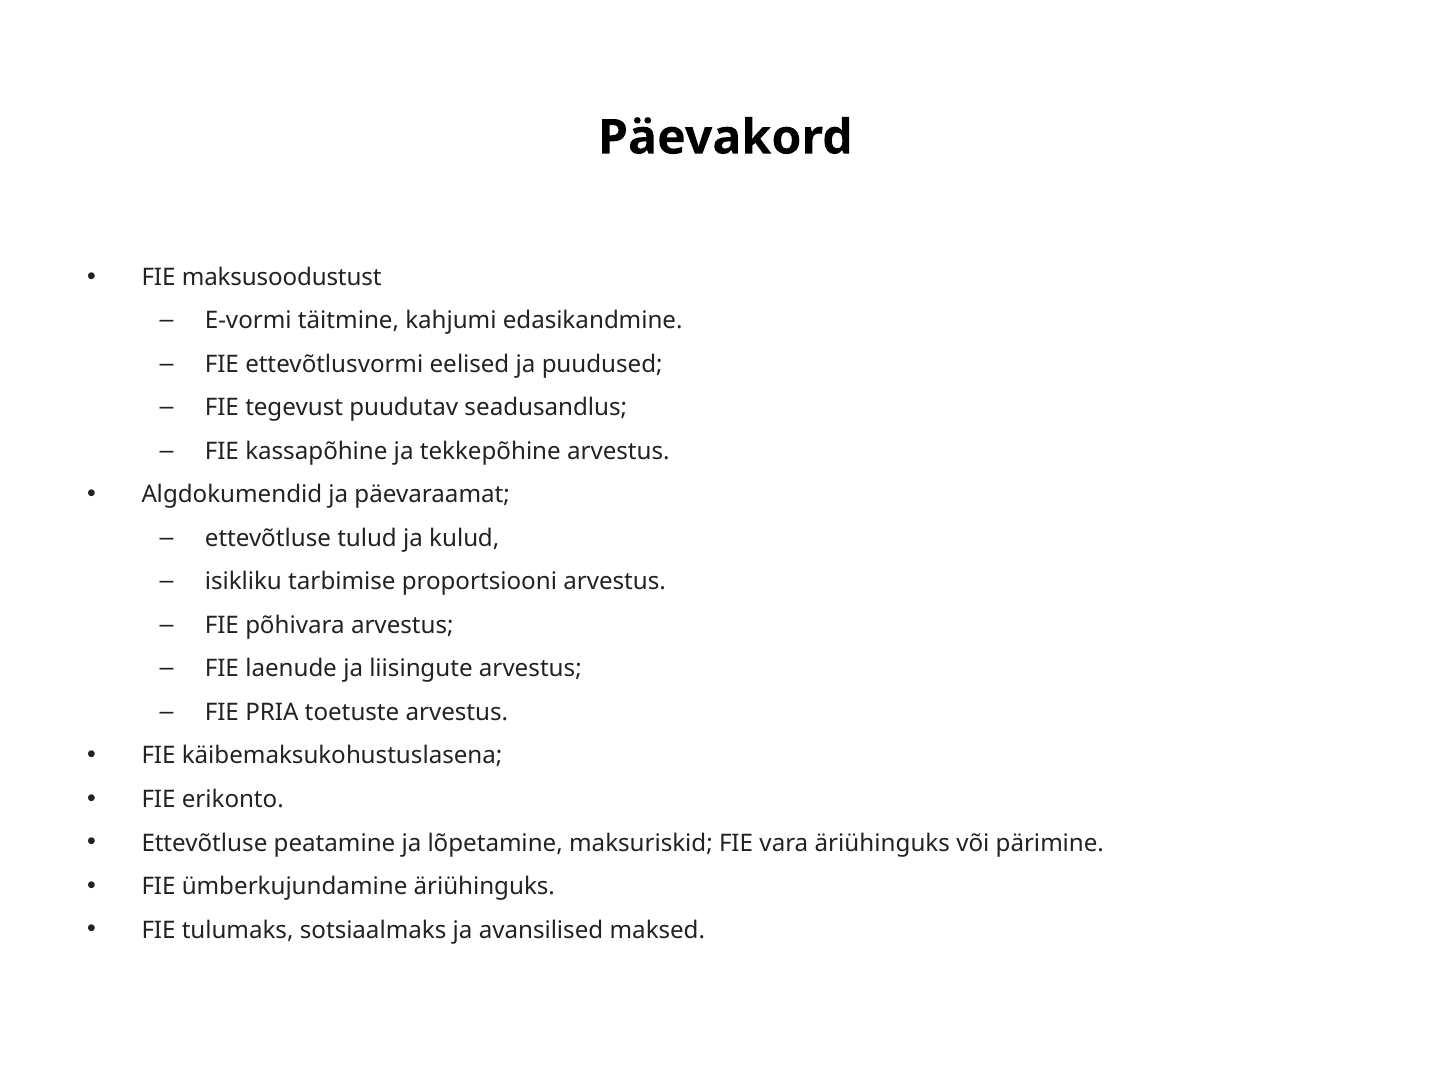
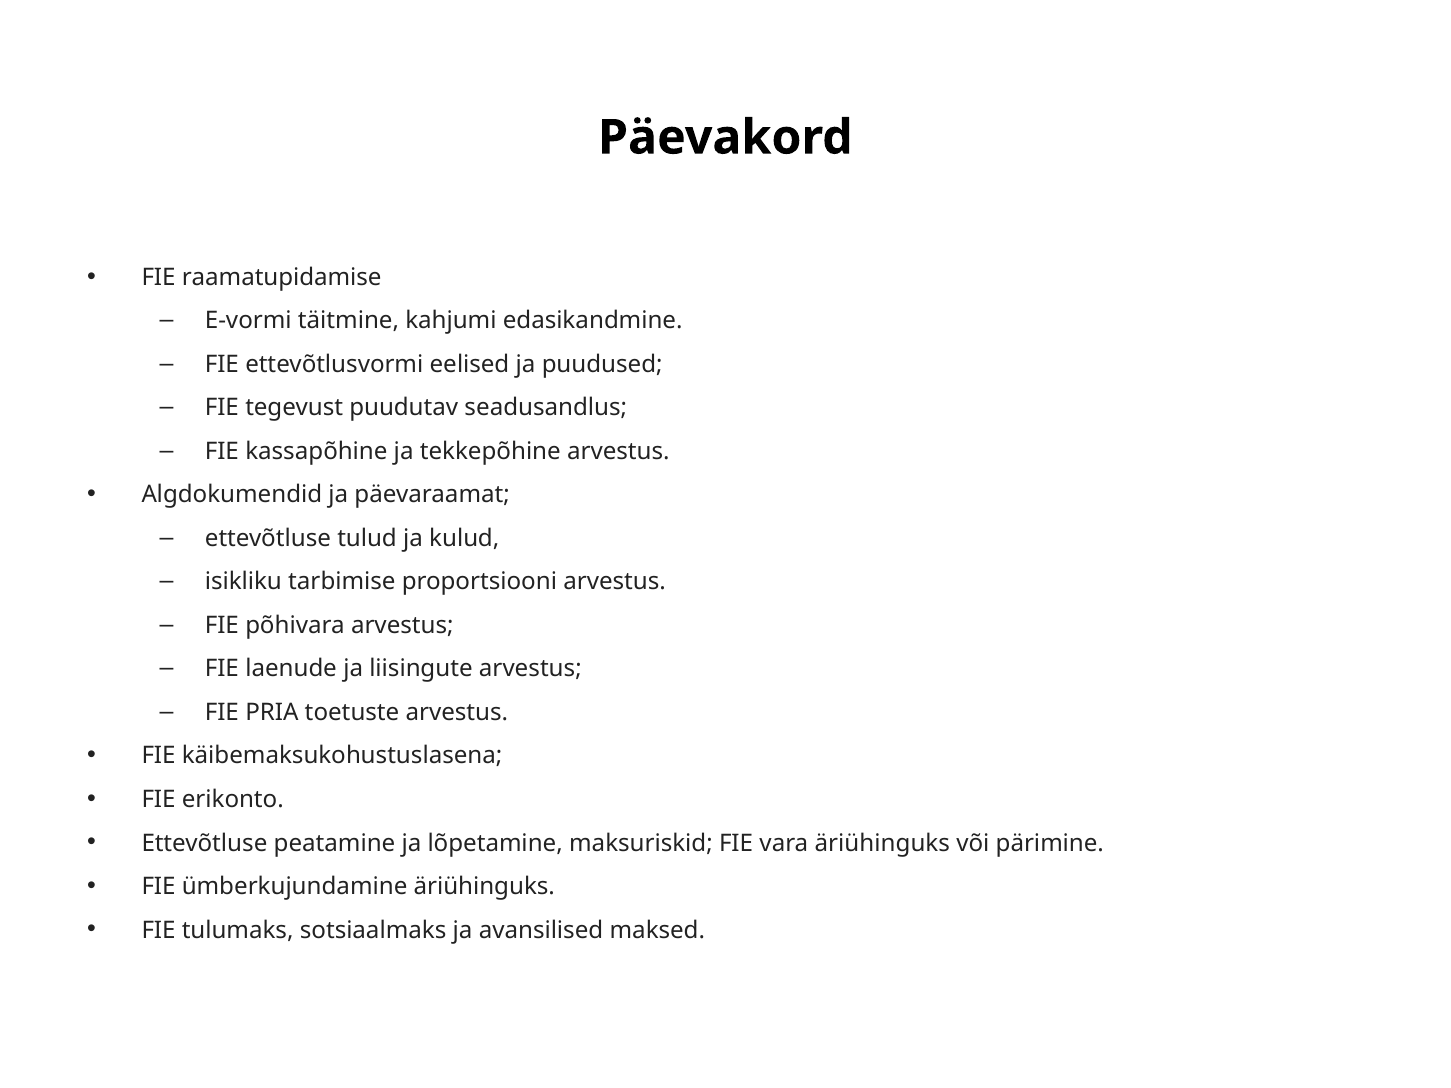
maksusoodustust: maksusoodustust -> raamatupidamise
